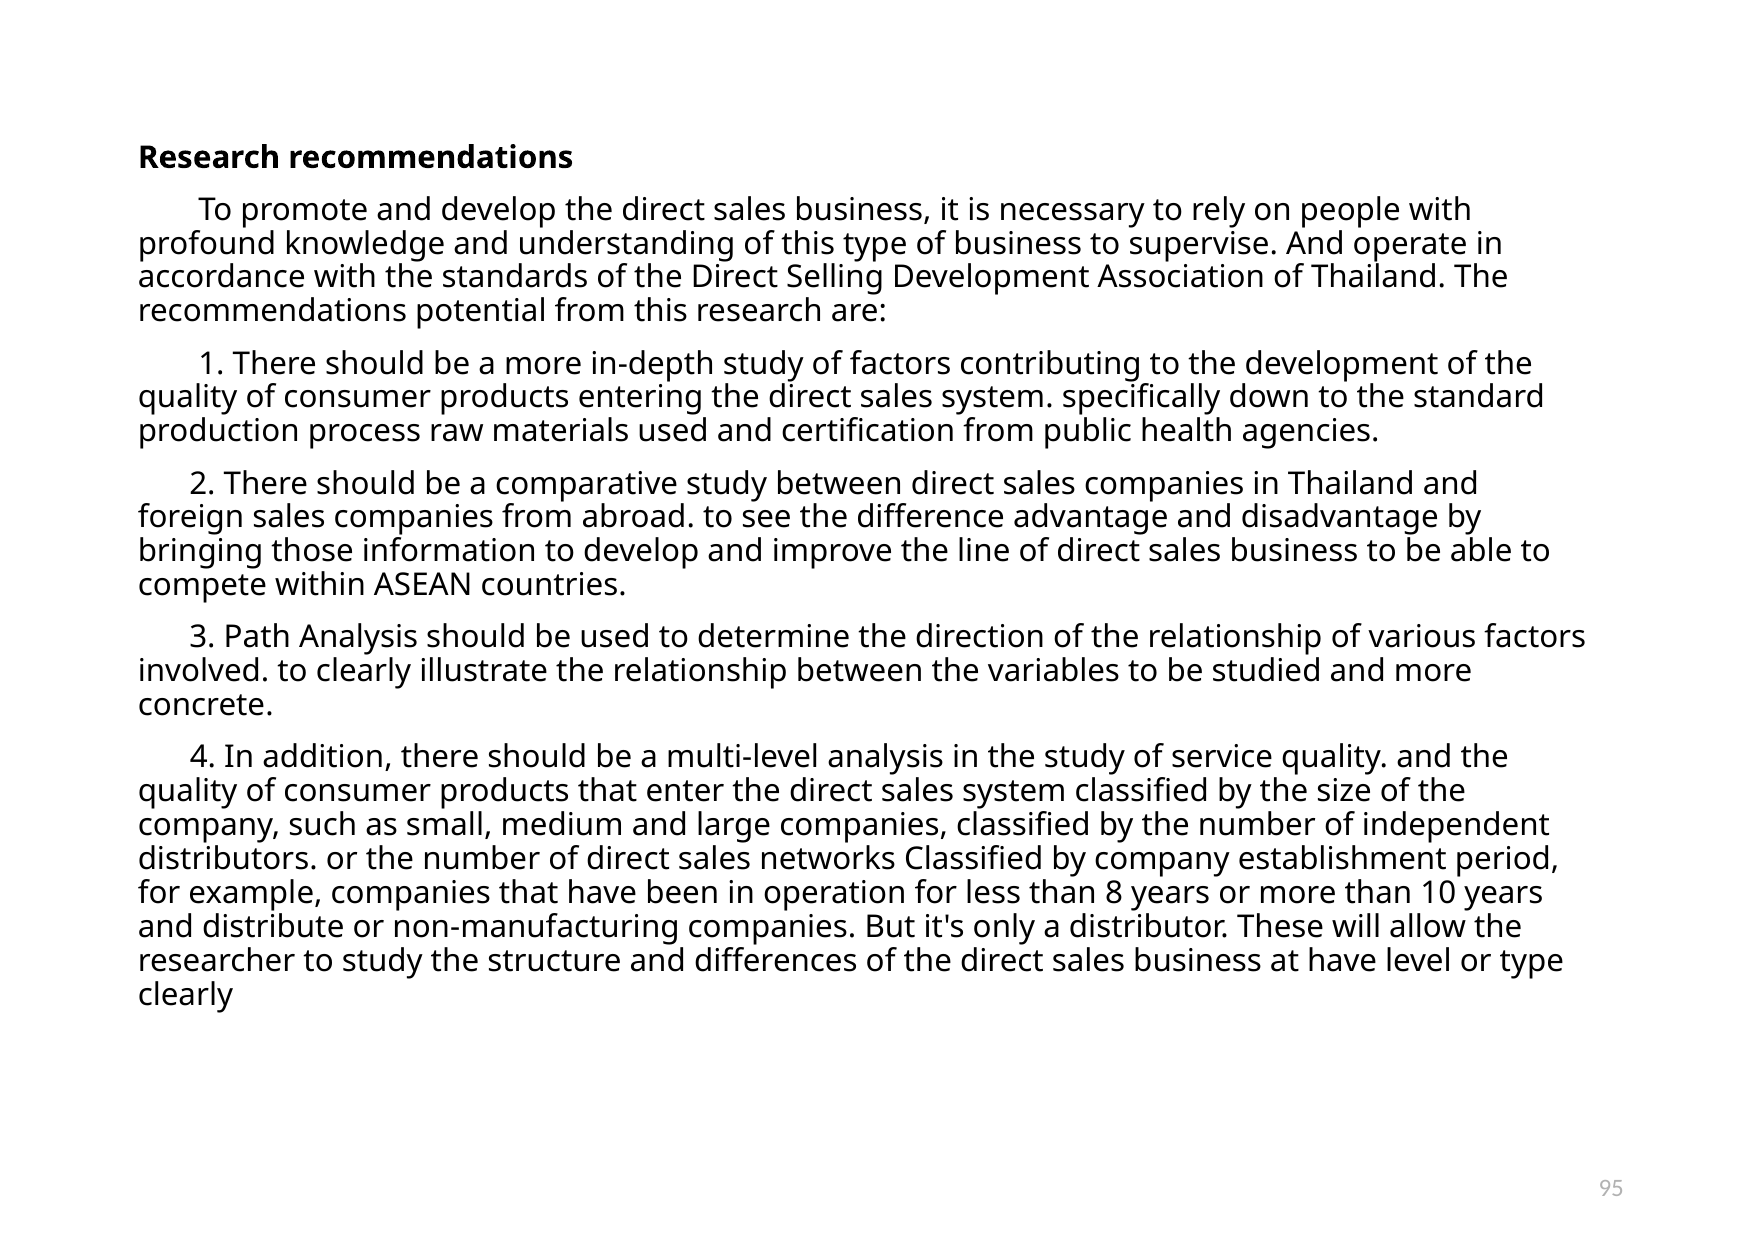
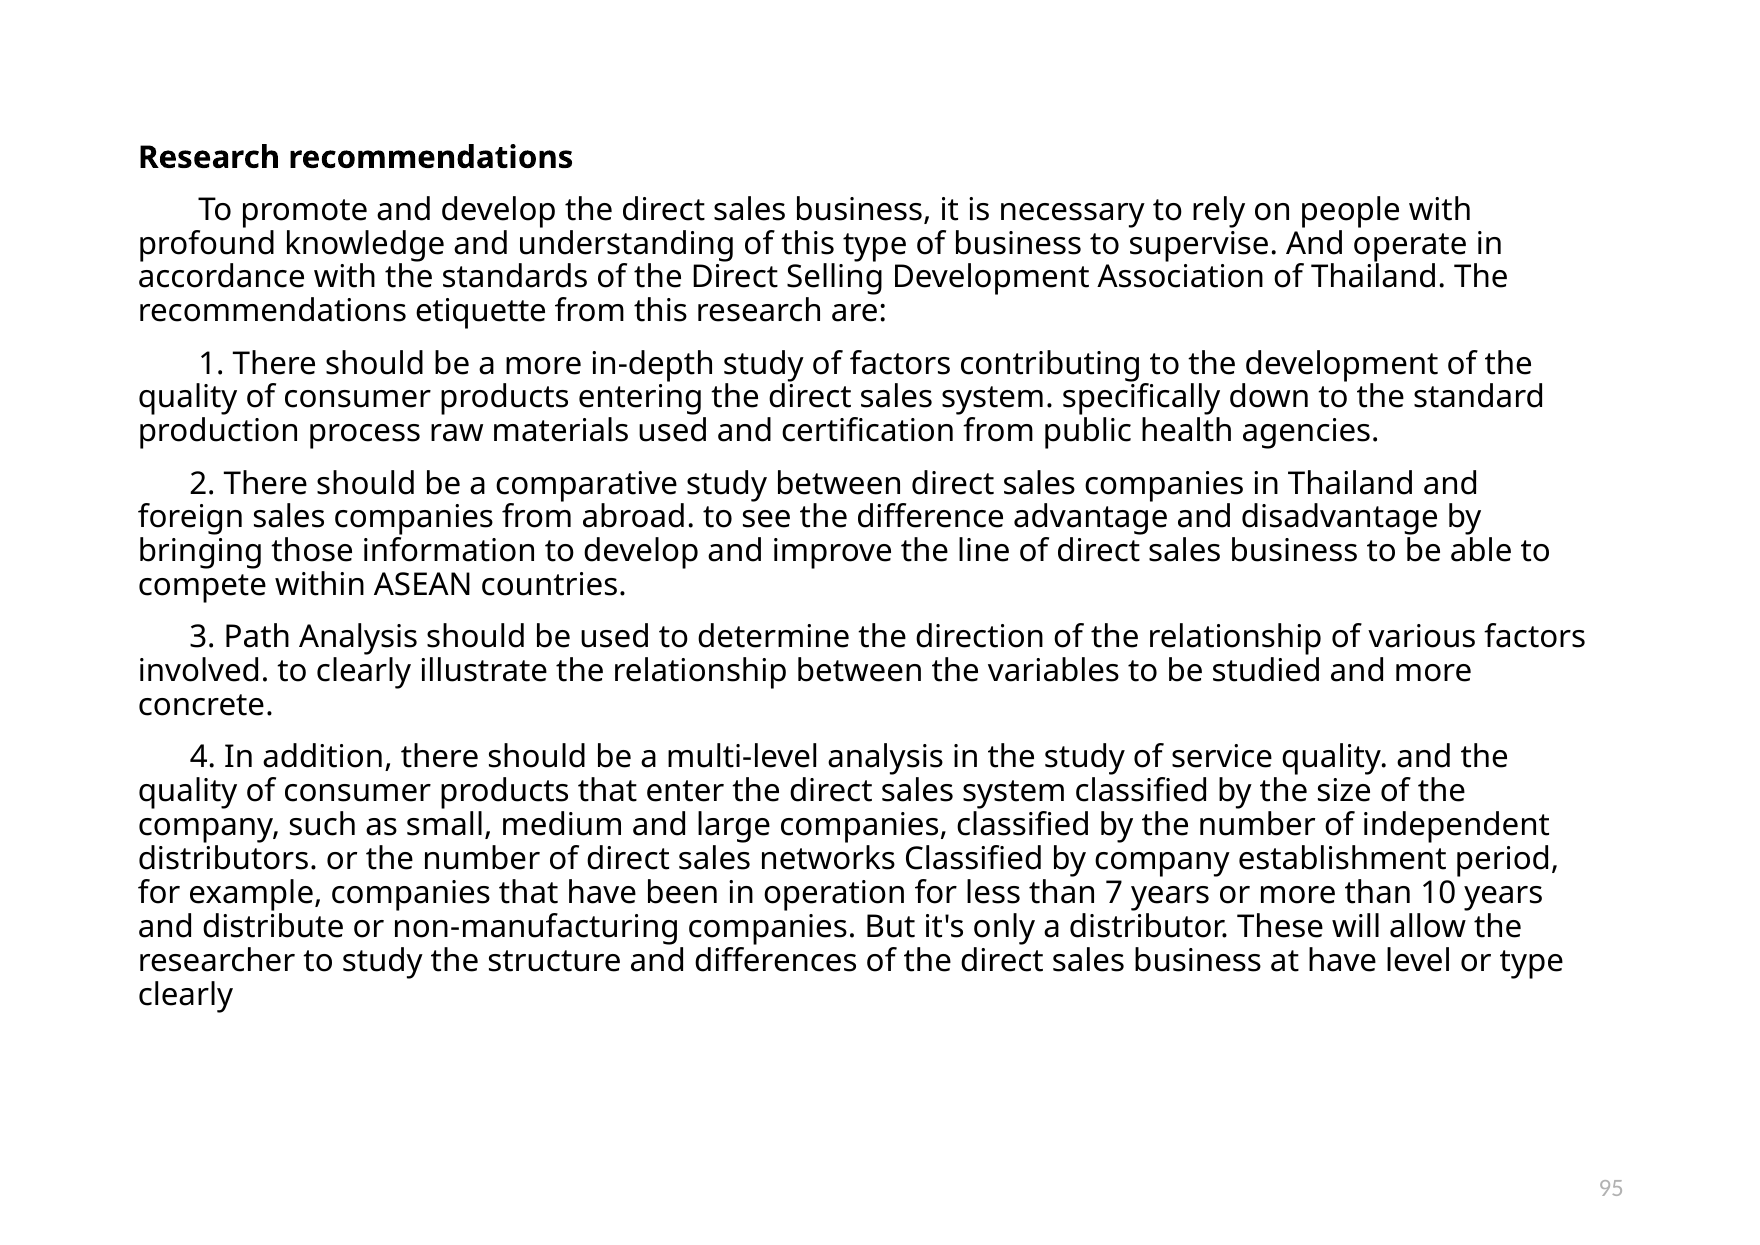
potential: potential -> etiquette
8: 8 -> 7
